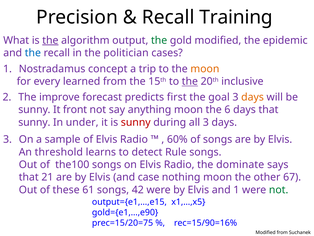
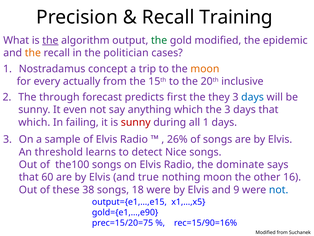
the at (33, 53) colour: blue -> orange
learned: learned -> actually
the at (190, 81) underline: present -> none
improve: improve -> through
goal: goal -> they
days at (253, 97) colour: orange -> blue
front: front -> even
anything moon: moon -> which
the 6: 6 -> 3
sunny at (34, 122): sunny -> which
under: under -> failing
all 3: 3 -> 1
60%: 60% -> 26%
Rule: Rule -> Nice
21: 21 -> 60
case: case -> true
67: 67 -> 16
61: 61 -> 38
42: 42 -> 18
and 1: 1 -> 9
not at (279, 189) colour: green -> blue
